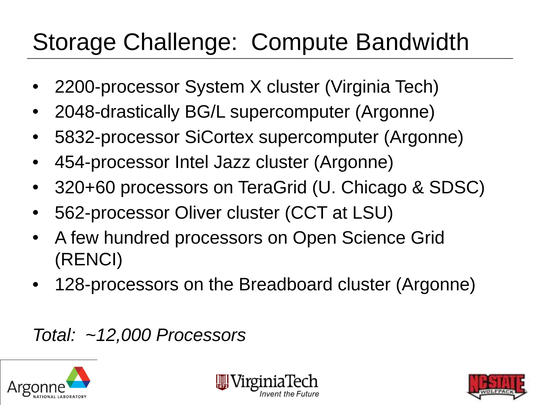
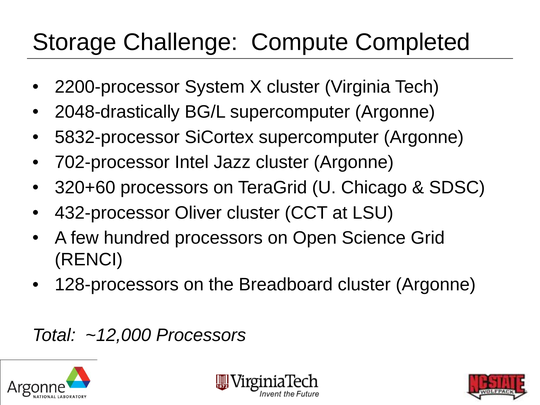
Bandwidth: Bandwidth -> Completed
454-processor: 454-processor -> 702-processor
562-processor: 562-processor -> 432-processor
